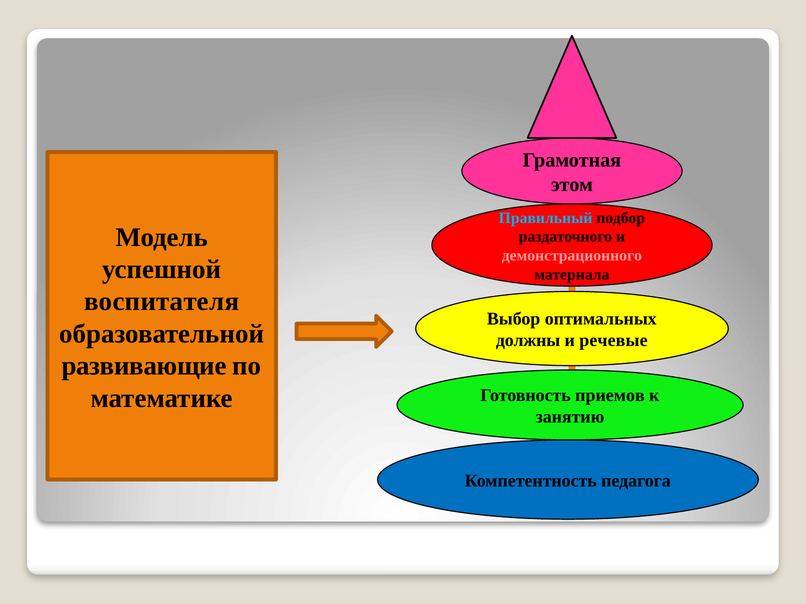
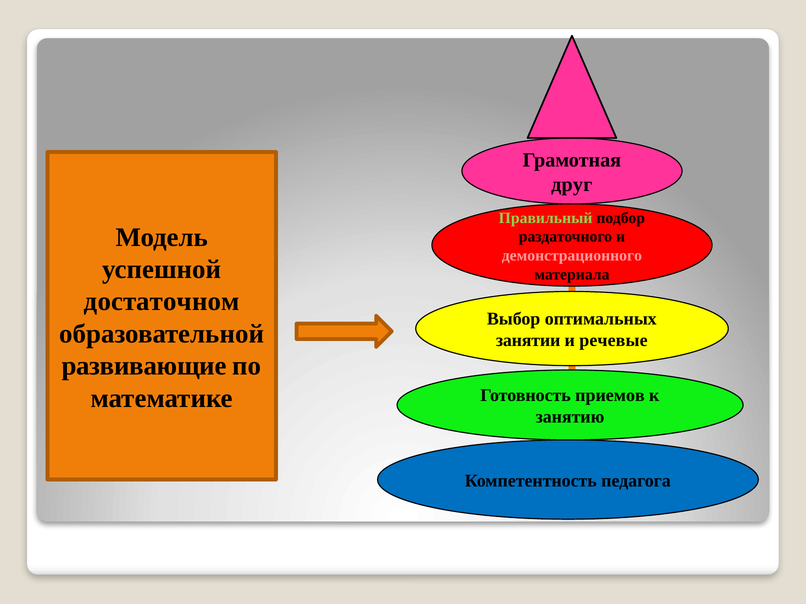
этом: этом -> друг
Правильный colour: light blue -> light green
воспитателя: воспитателя -> достаточном
должны: должны -> занятии
